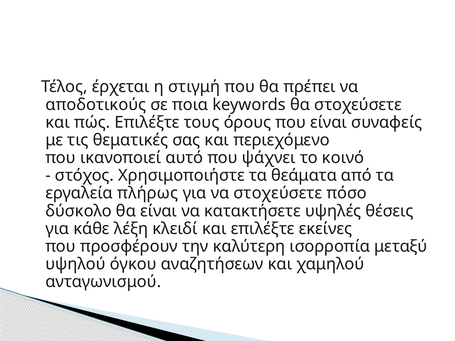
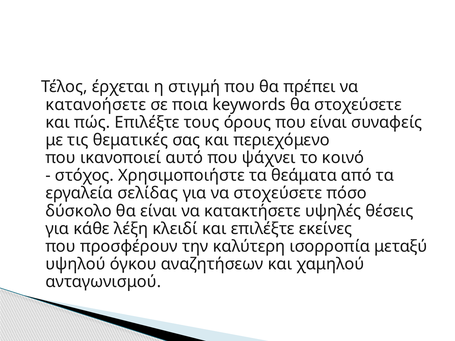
αποδοτικούς: αποδοτικούς -> κατανοήσετε
πλήρως: πλήρως -> σελίδας
